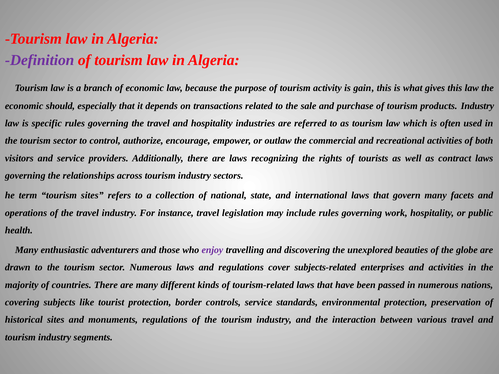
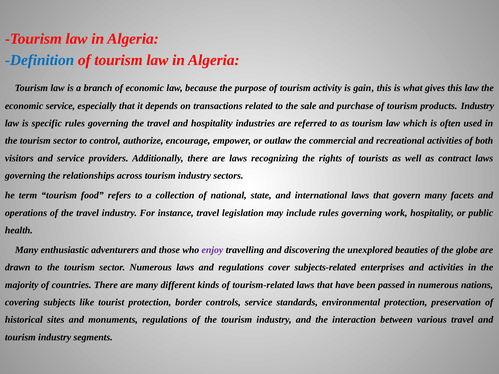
Definition colour: purple -> blue
economic should: should -> service
tourism sites: sites -> food
